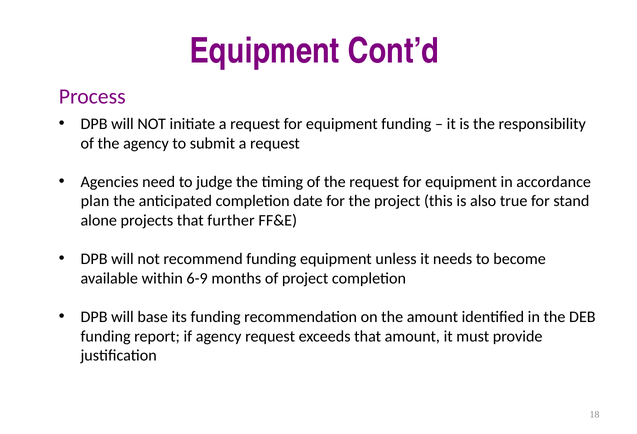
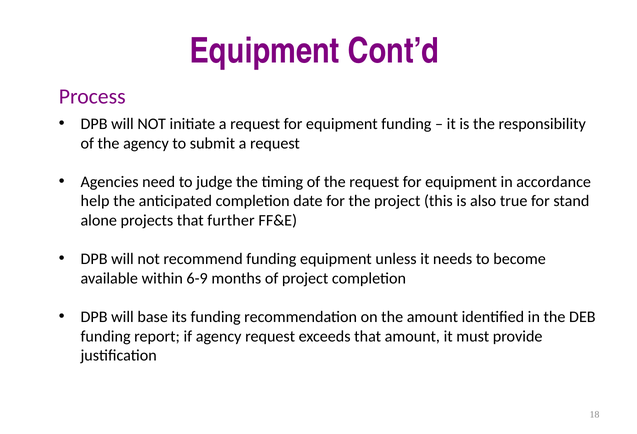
plan: plan -> help
